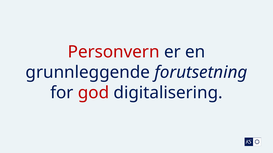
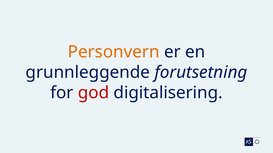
Personvern colour: red -> orange
